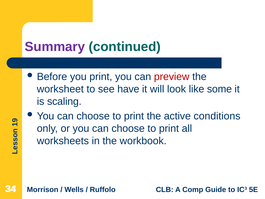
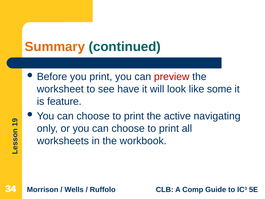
Summary colour: purple -> orange
scaling: scaling -> feature
conditions: conditions -> navigating
